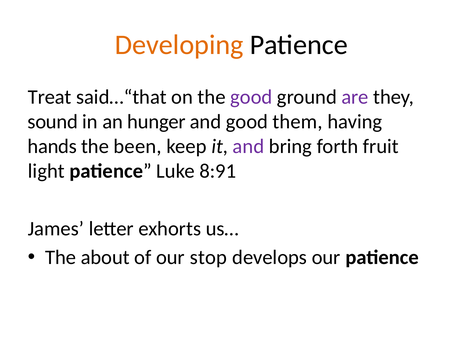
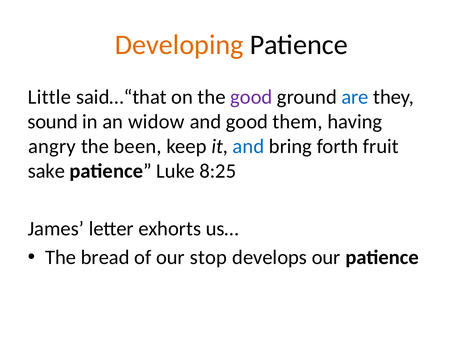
Treat: Treat -> Little
are colour: purple -> blue
hunger: hunger -> widow
hands: hands -> angry
and at (248, 147) colour: purple -> blue
light: light -> sake
8:91: 8:91 -> 8:25
about: about -> bread
